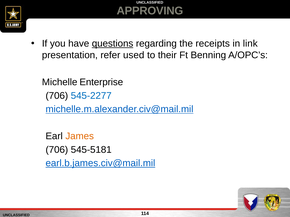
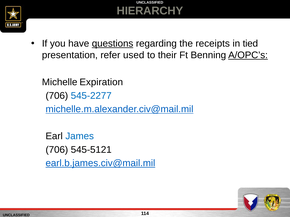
APPROVING: APPROVING -> HIERARCHY
link: link -> tied
A/OPC’s underline: none -> present
Enterprise: Enterprise -> Expiration
James colour: orange -> blue
545-5181: 545-5181 -> 545-5121
